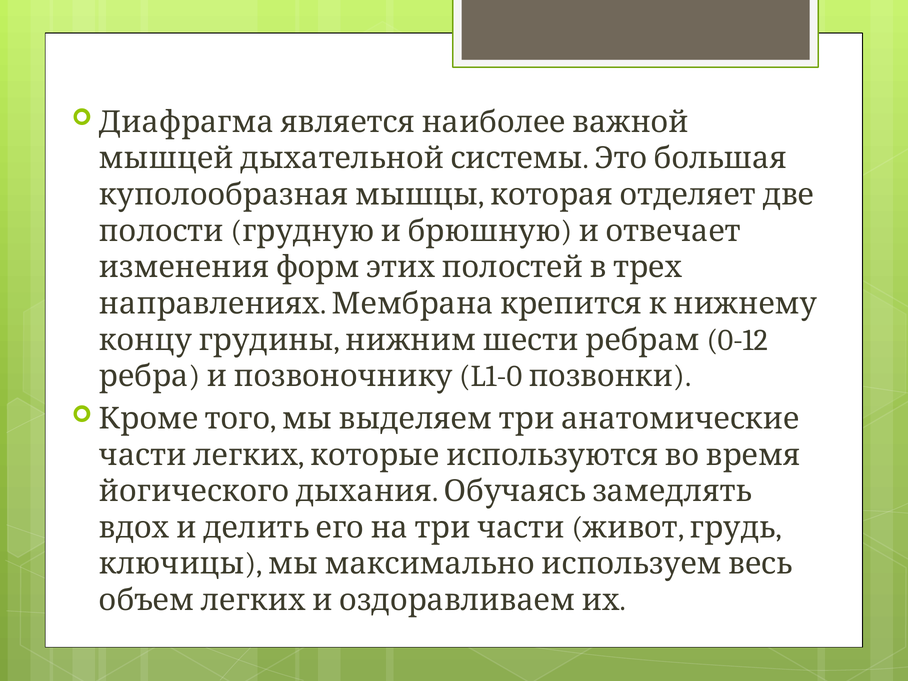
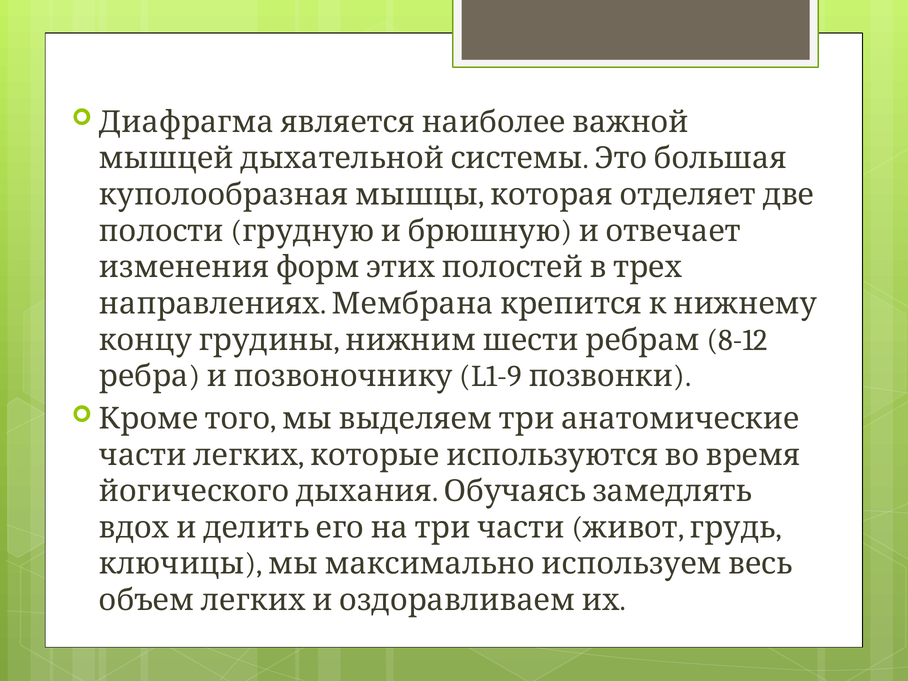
0-12: 0-12 -> 8-12
L1-0: L1-0 -> L1-9
